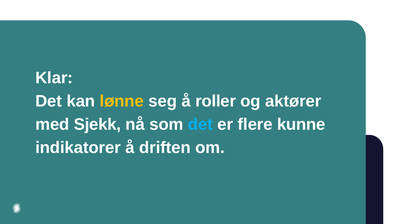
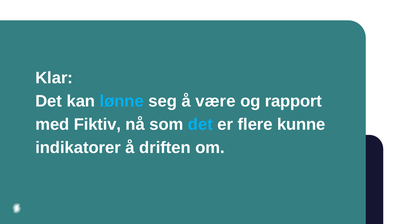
lønne colour: yellow -> light blue
roller: roller -> være
aktører: aktører -> rapport
Sjekk: Sjekk -> Fiktiv
